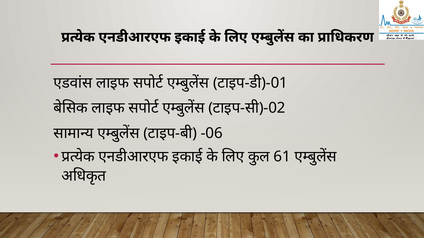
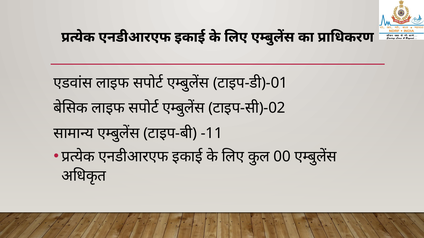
-06: -06 -> -11
61: 61 -> 00
